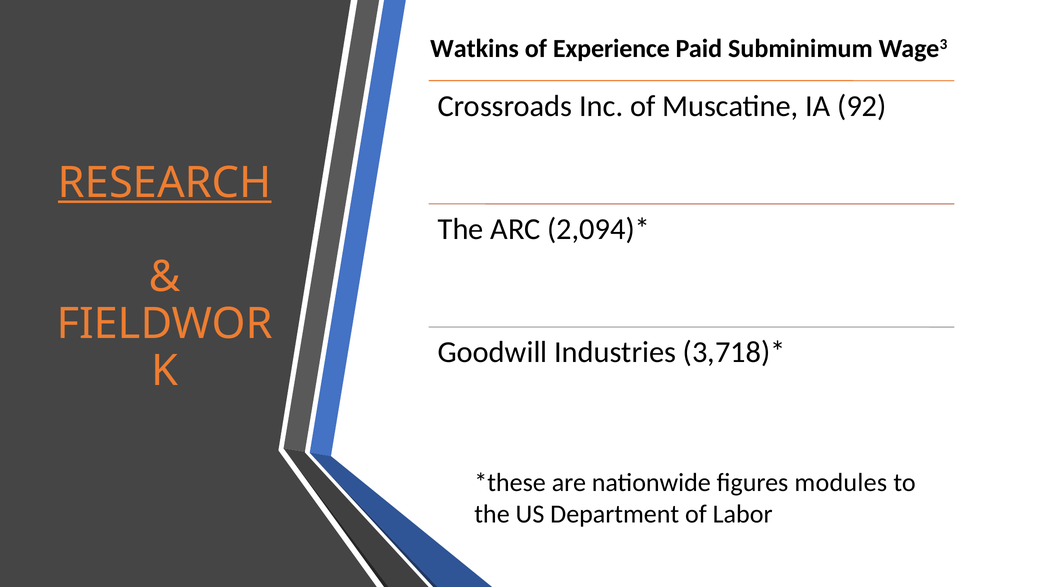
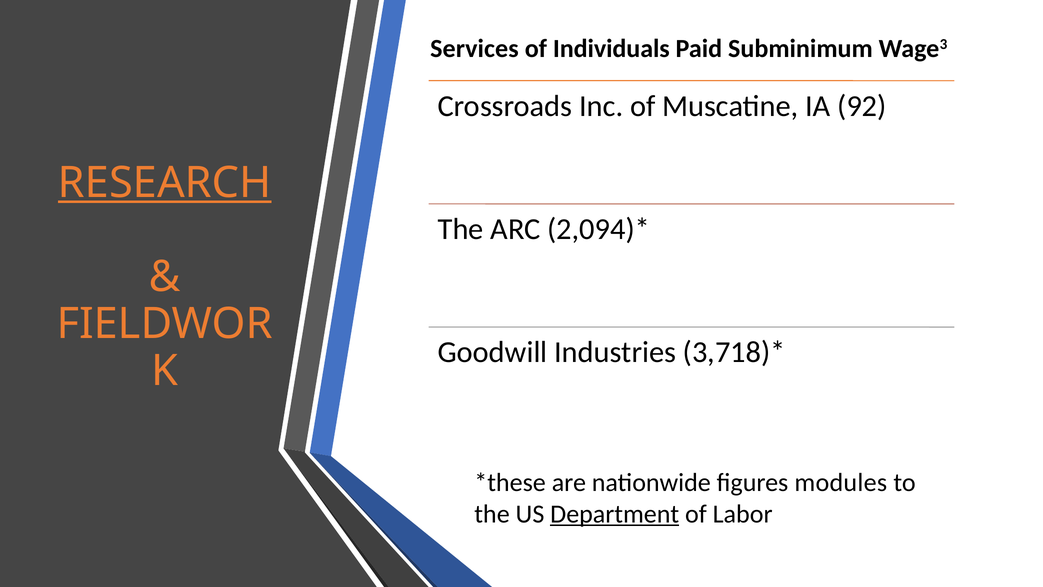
Watkins: Watkins -> Services
Experience: Experience -> Individuals
Department underline: none -> present
